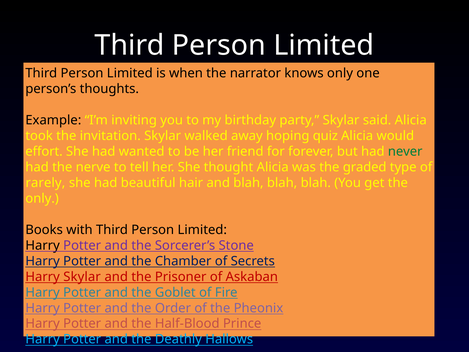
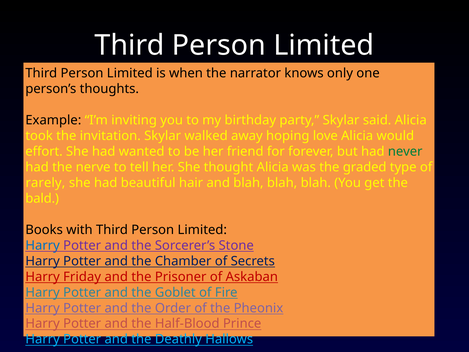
quiz: quiz -> love
only at (42, 198): only -> bald
Harry at (43, 245) colour: black -> blue
Harry Skylar: Skylar -> Friday
